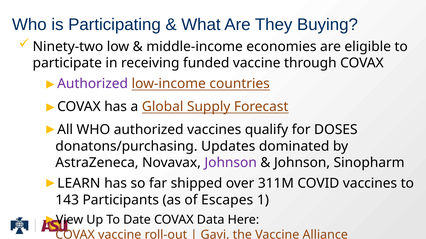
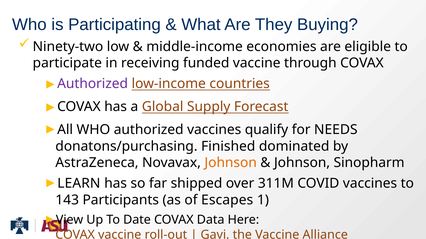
DOSES: DOSES -> NEEDS
Updates: Updates -> Finished
Johnson at (231, 163) colour: purple -> orange
